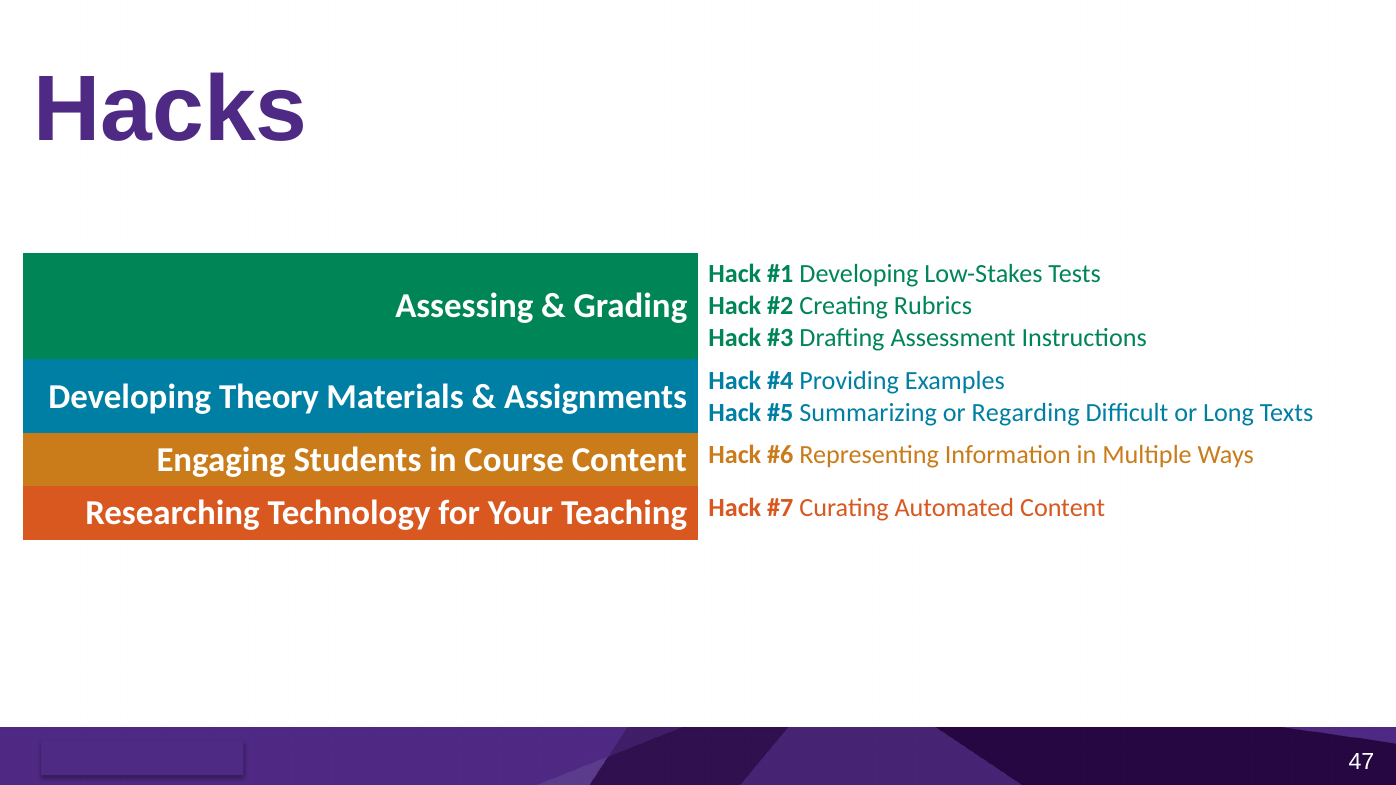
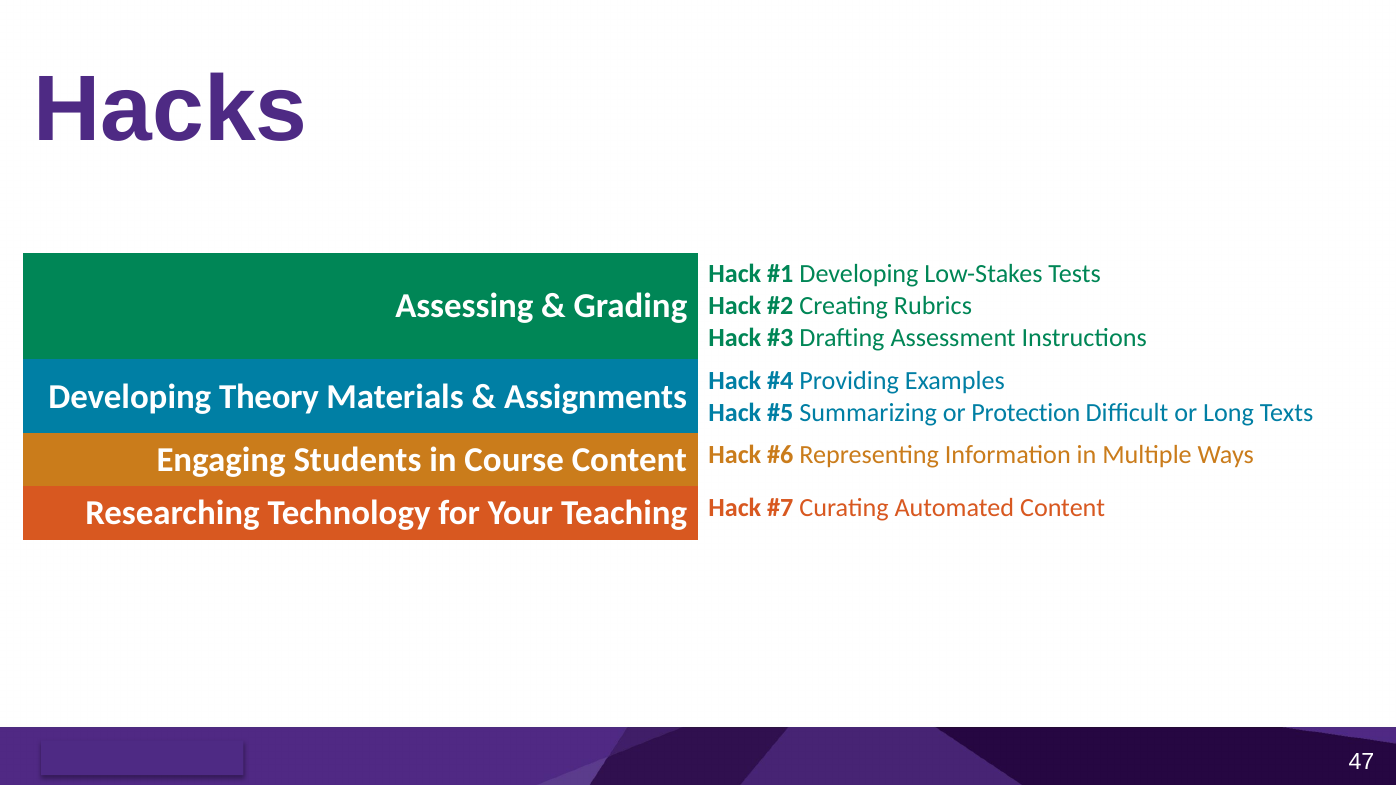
Regarding: Regarding -> Protection
